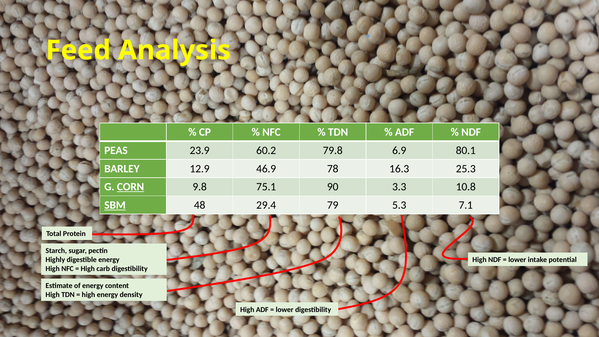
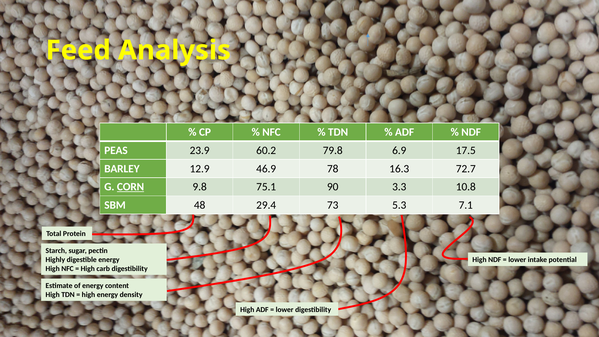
80.1: 80.1 -> 17.5
25.3: 25.3 -> 72.7
SBM underline: present -> none
79: 79 -> 73
